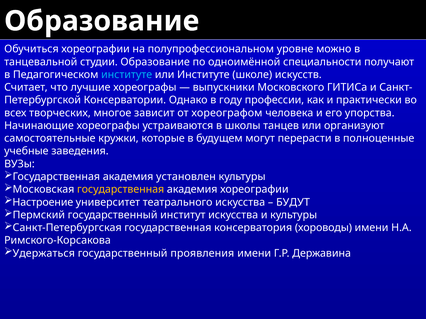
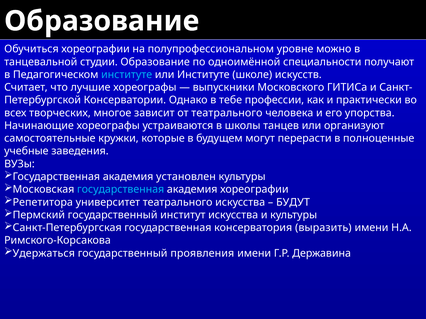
году: году -> тебе
от хореографом: хореографом -> театрального
государственная at (121, 190) colour: yellow -> light blue
Настроение: Настроение -> Репетитора
хороводы: хороводы -> выразить
